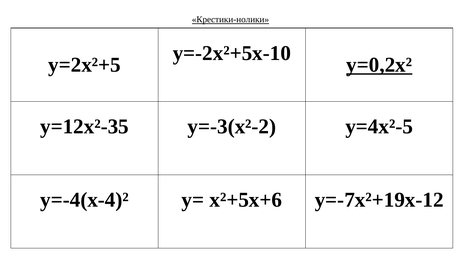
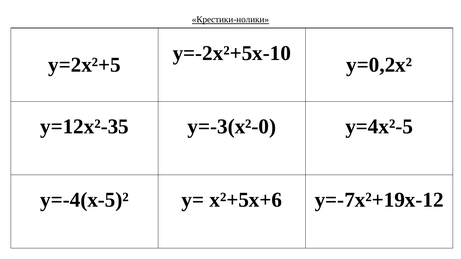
у=0,2х² underline: present -> none
у=-3(х²-2: у=-3(х²-2 -> у=-3(х²-0
у=-4(х-4)²: у=-4(х-4)² -> у=-4(х-5)²
